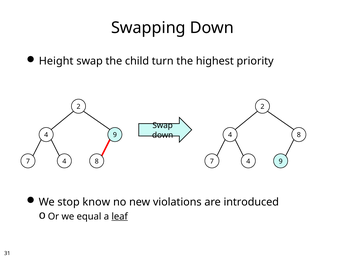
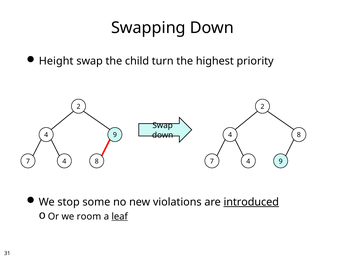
know: know -> some
introduced underline: none -> present
equal: equal -> room
